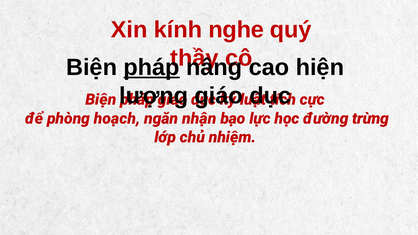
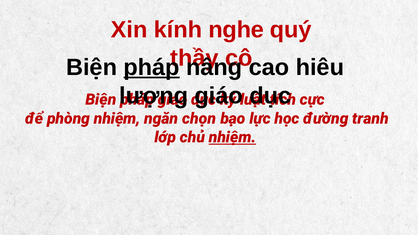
hiện: hiện -> hiêu
phòng hoạch: hoạch -> nhiệm
nhận: nhận -> chọn
trừng: trừng -> tranh
nhiệm at (232, 137) underline: none -> present
